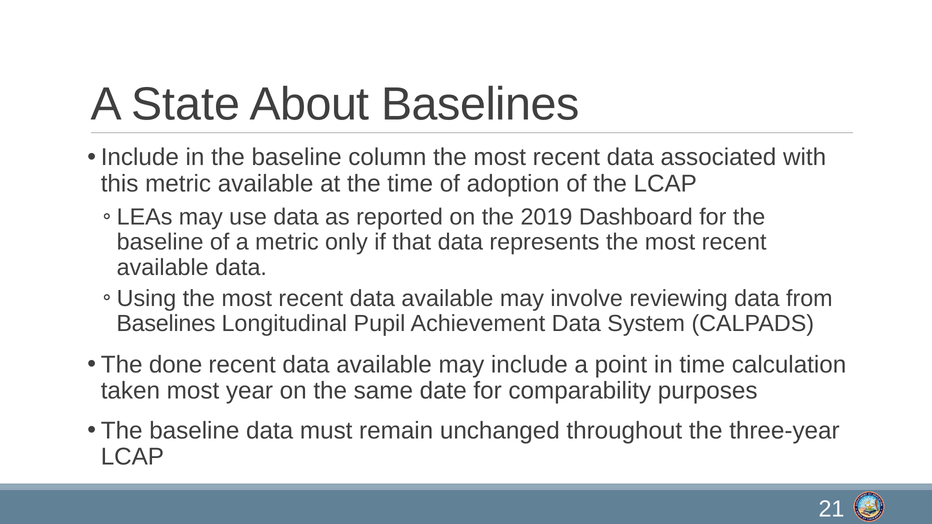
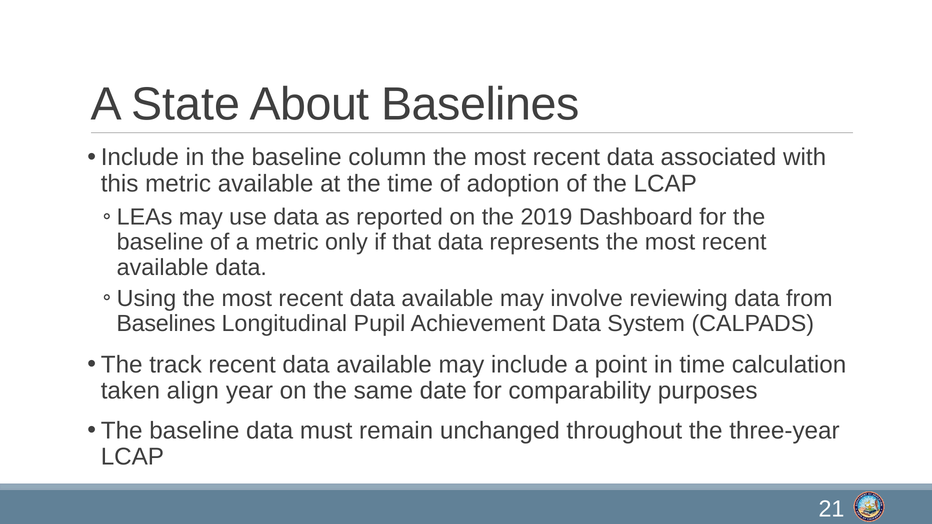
done: done -> track
taken most: most -> align
